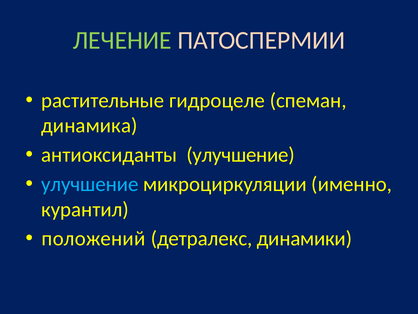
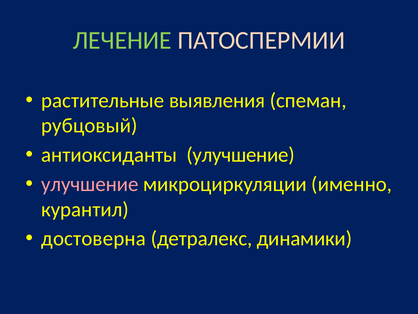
гидроцеле: гидроцеле -> выявления
динамика: динамика -> рубцовый
улучшение at (90, 184) colour: light blue -> pink
положений: положений -> достоверна
